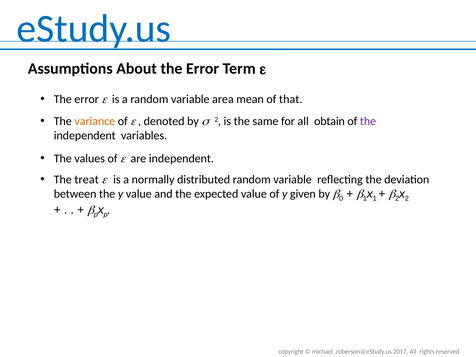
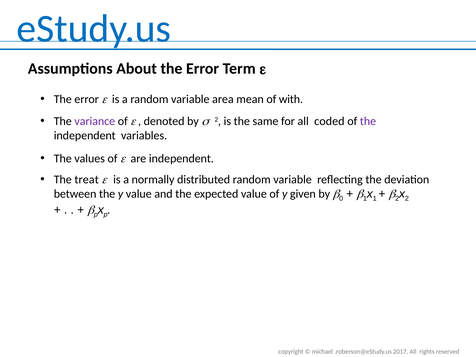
that: that -> with
variance colour: orange -> purple
obtain: obtain -> coded
